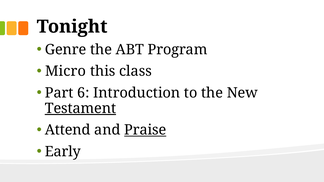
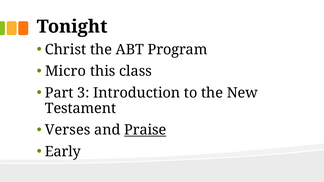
Genre: Genre -> Christ
6: 6 -> 3
Testament underline: present -> none
Attend: Attend -> Verses
